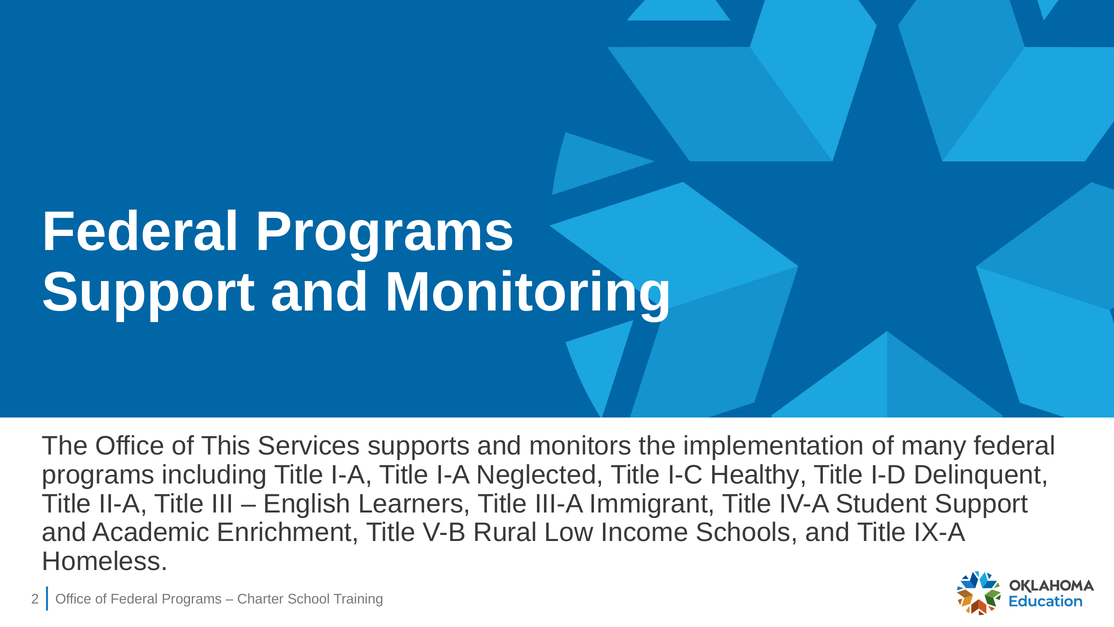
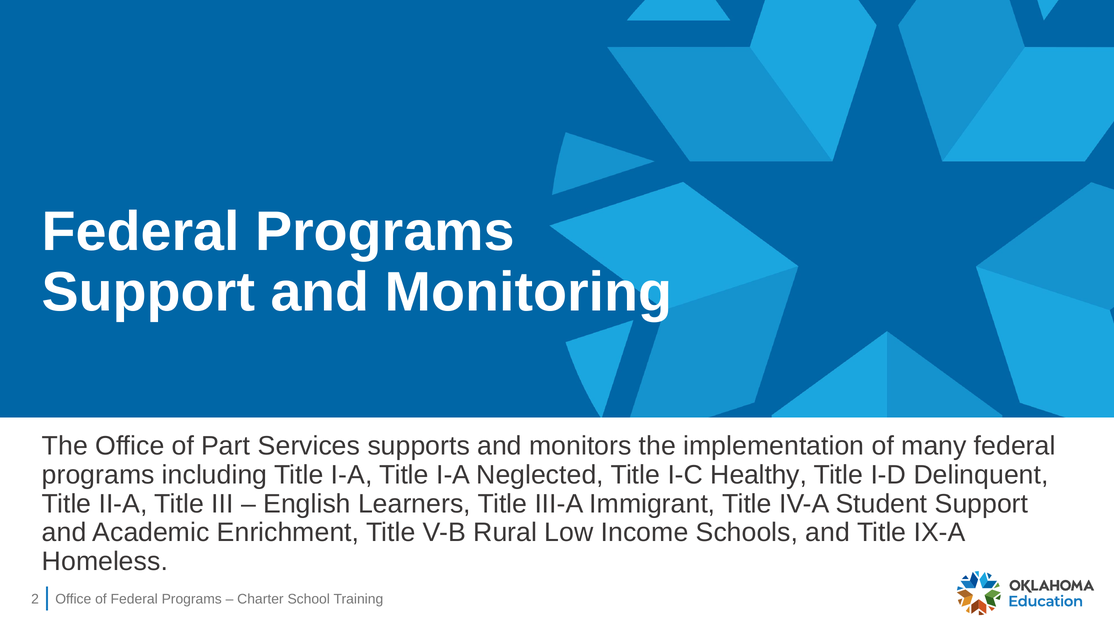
This: This -> Part
